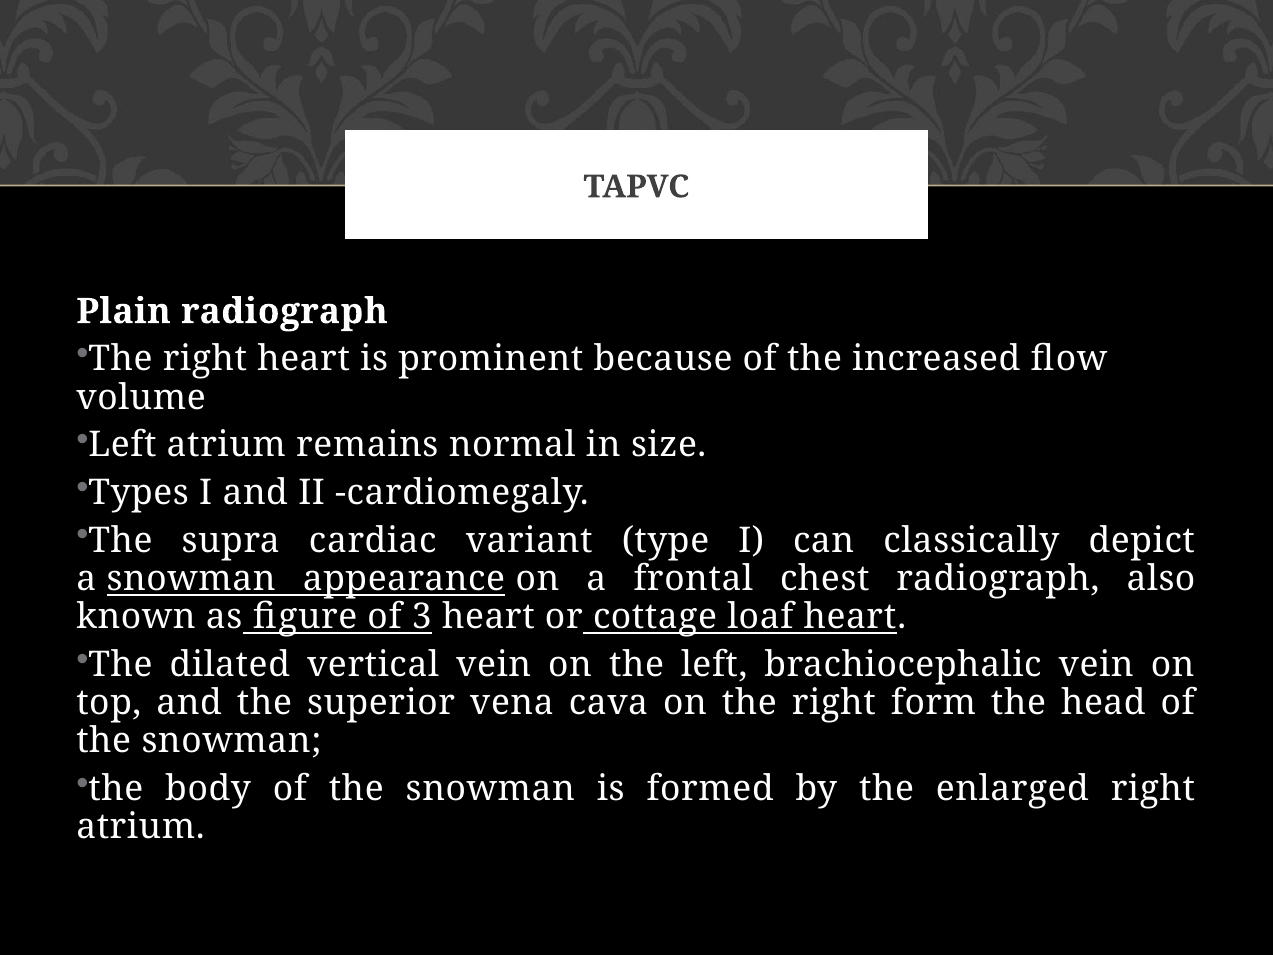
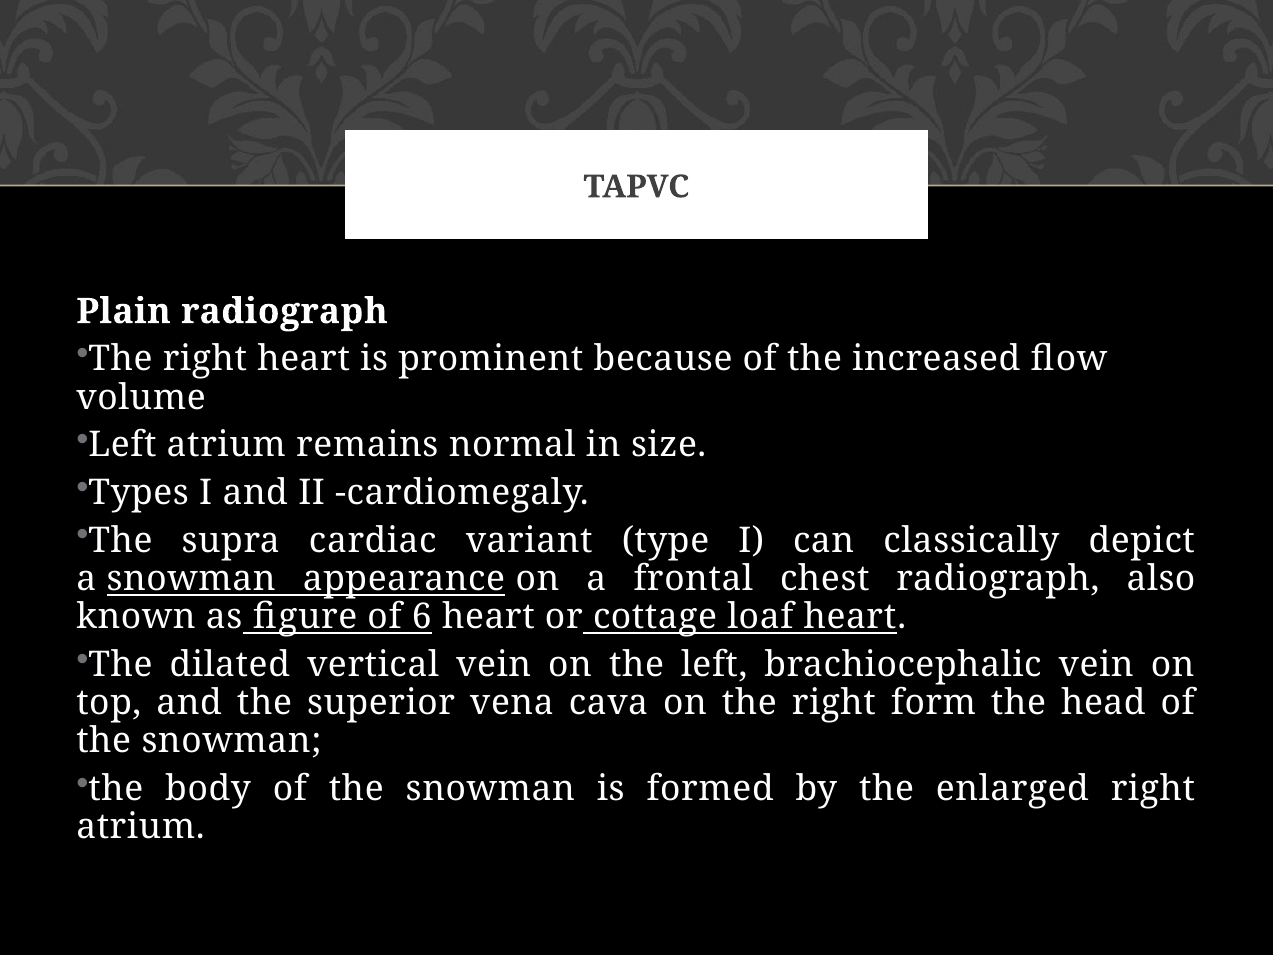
3: 3 -> 6
